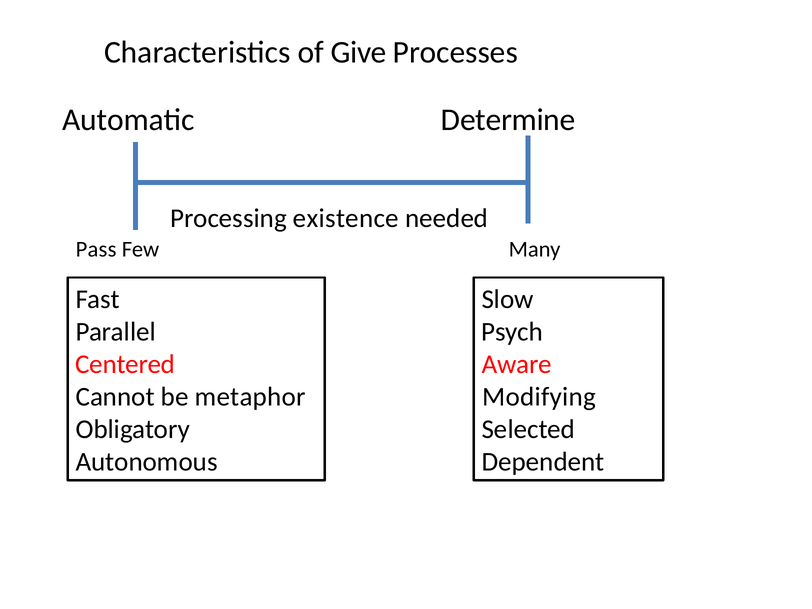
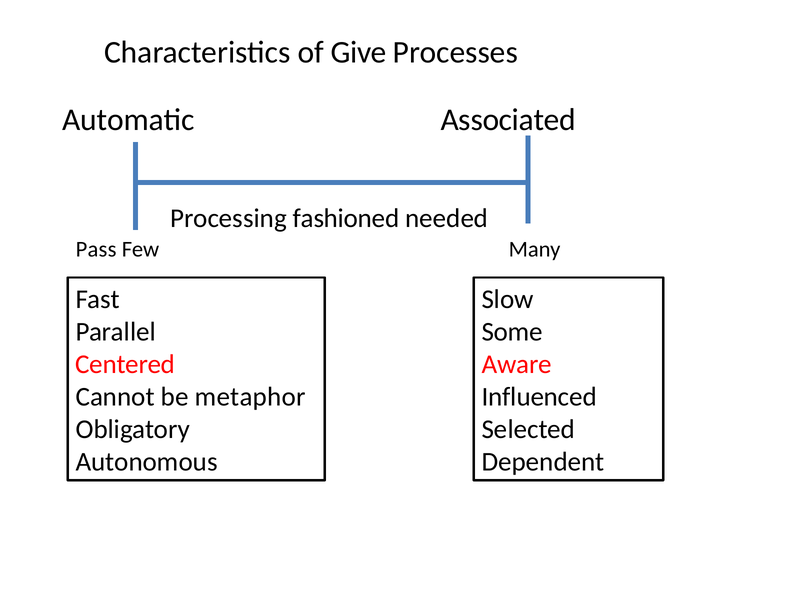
Determine: Determine -> Associated
existence: existence -> fashioned
Psych: Psych -> Some
Modifying: Modifying -> Influenced
